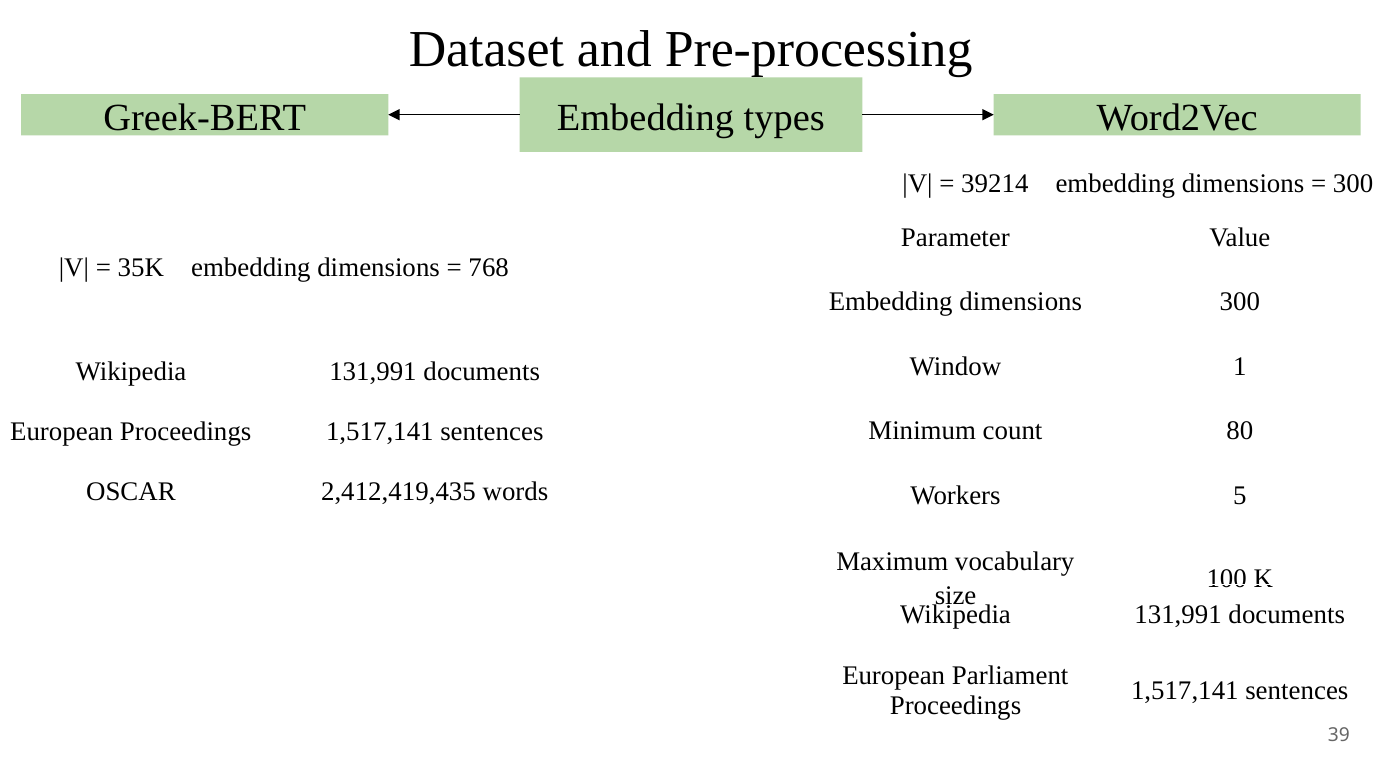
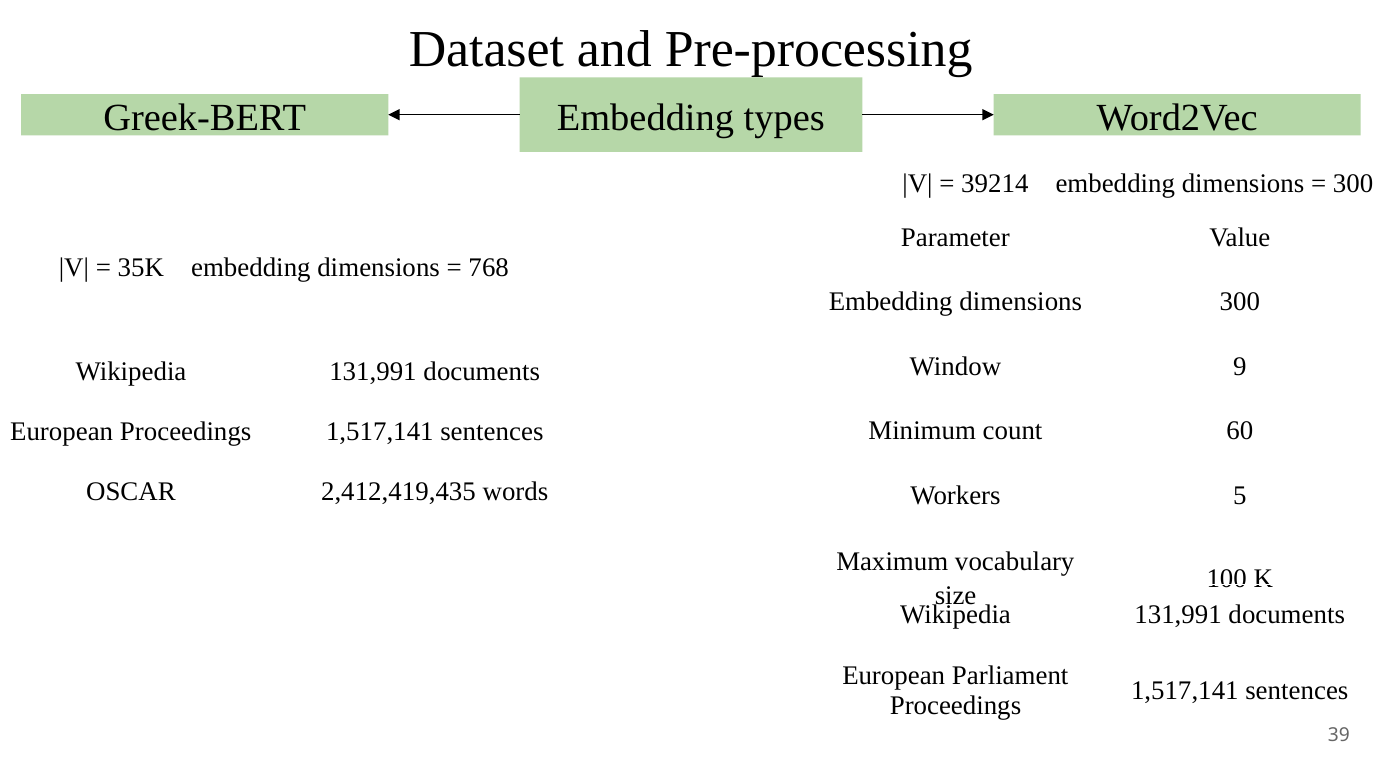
1: 1 -> 9
80: 80 -> 60
